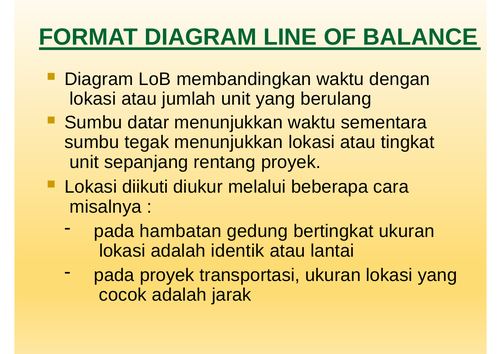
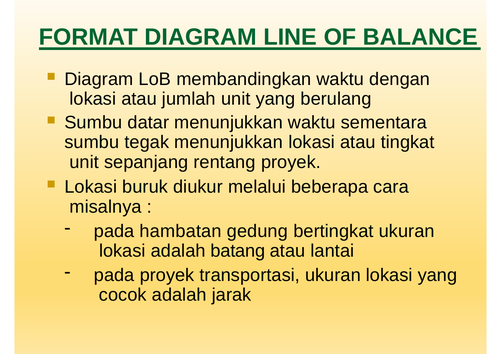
diikuti: diikuti -> buruk
identik: identik -> batang
